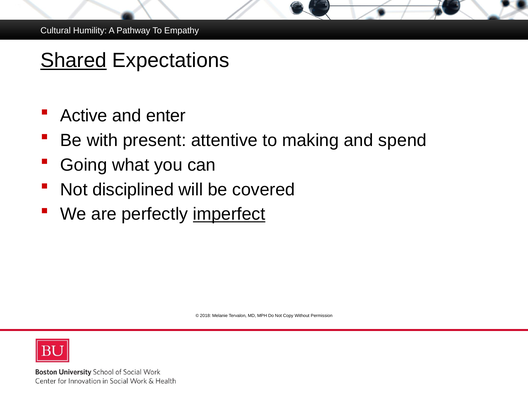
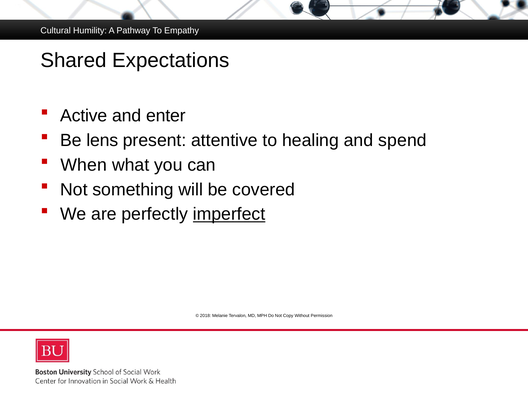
Shared underline: present -> none
with: with -> lens
making: making -> healing
Going: Going -> When
disciplined: disciplined -> something
